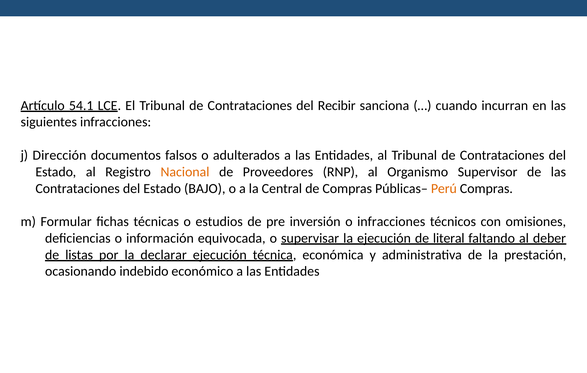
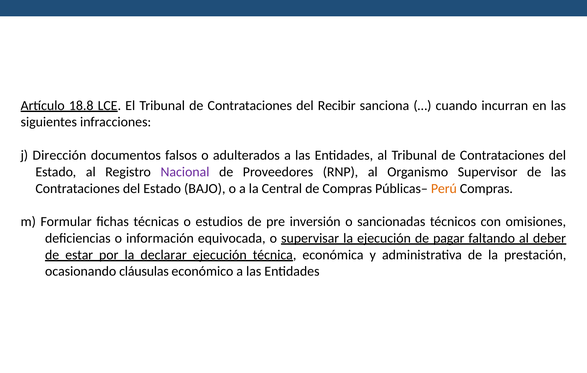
54.1: 54.1 -> 18.8
Nacional colour: orange -> purple
o infracciones: infracciones -> sancionadas
literal: literal -> pagar
listas: listas -> estar
indebido: indebido -> cláusulas
